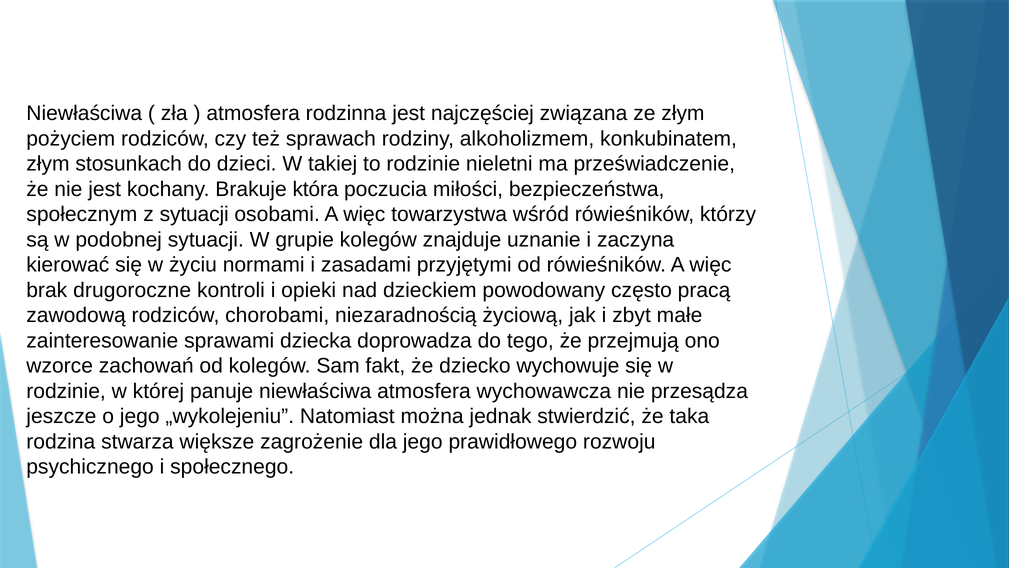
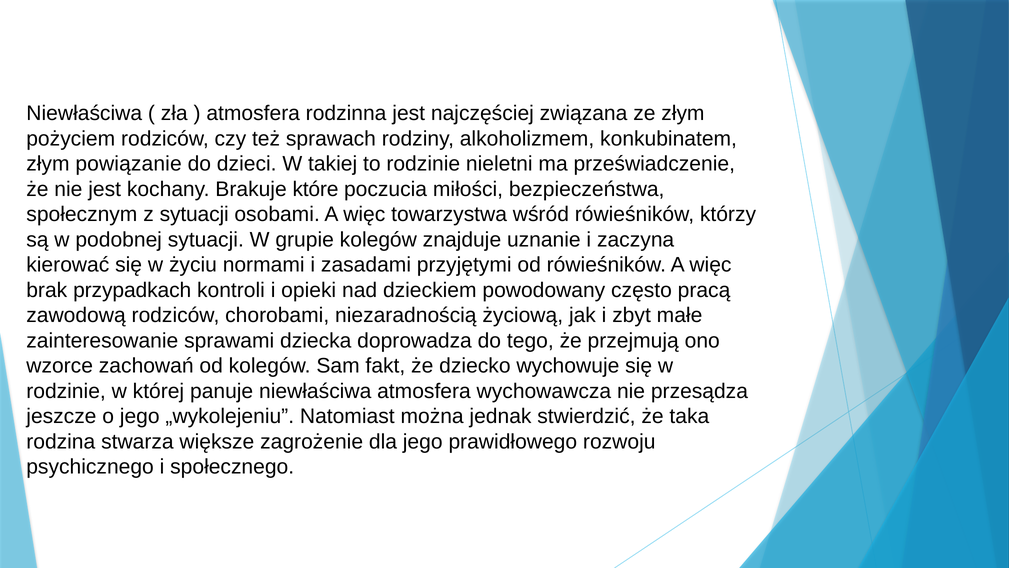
stosunkach: stosunkach -> powiązanie
która: która -> które
drugoroczne: drugoroczne -> przypadkach
